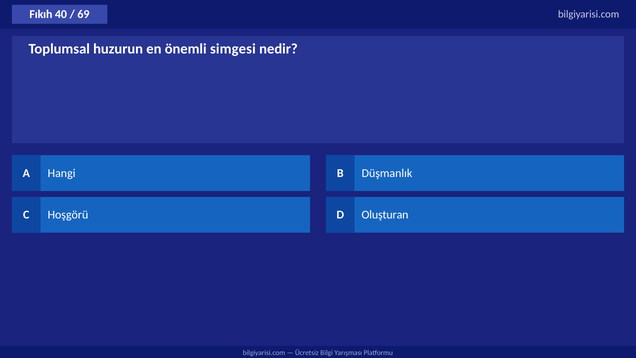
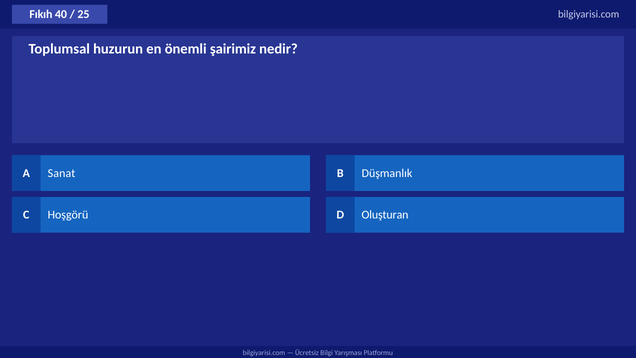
69: 69 -> 25
simgesi: simgesi -> şairimiz
Hangi: Hangi -> Sanat
